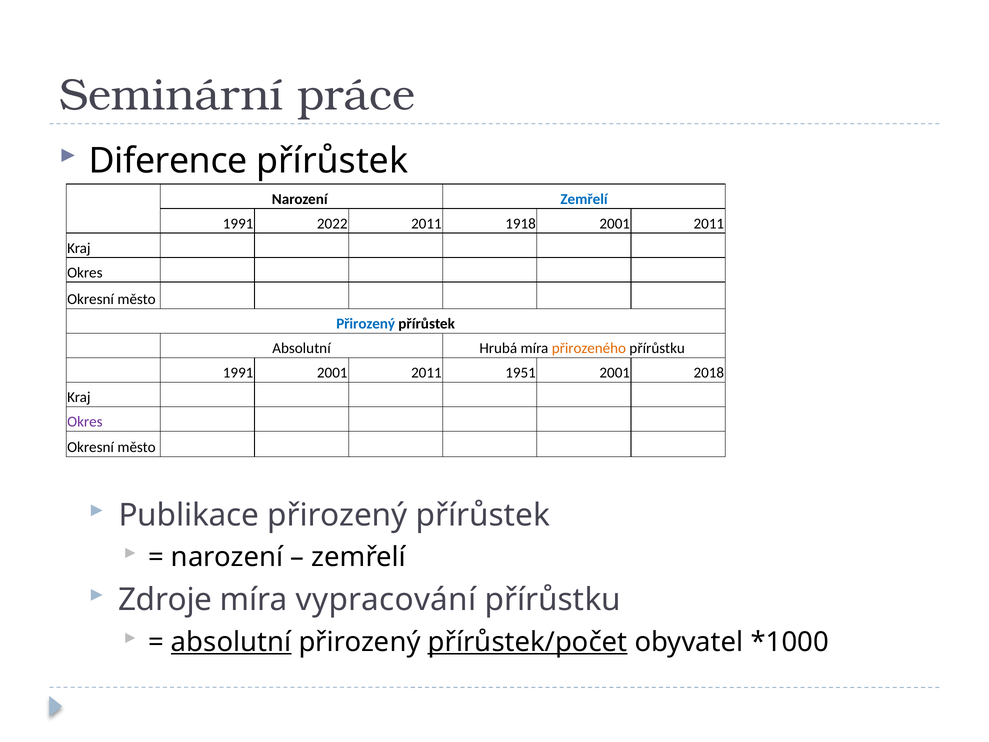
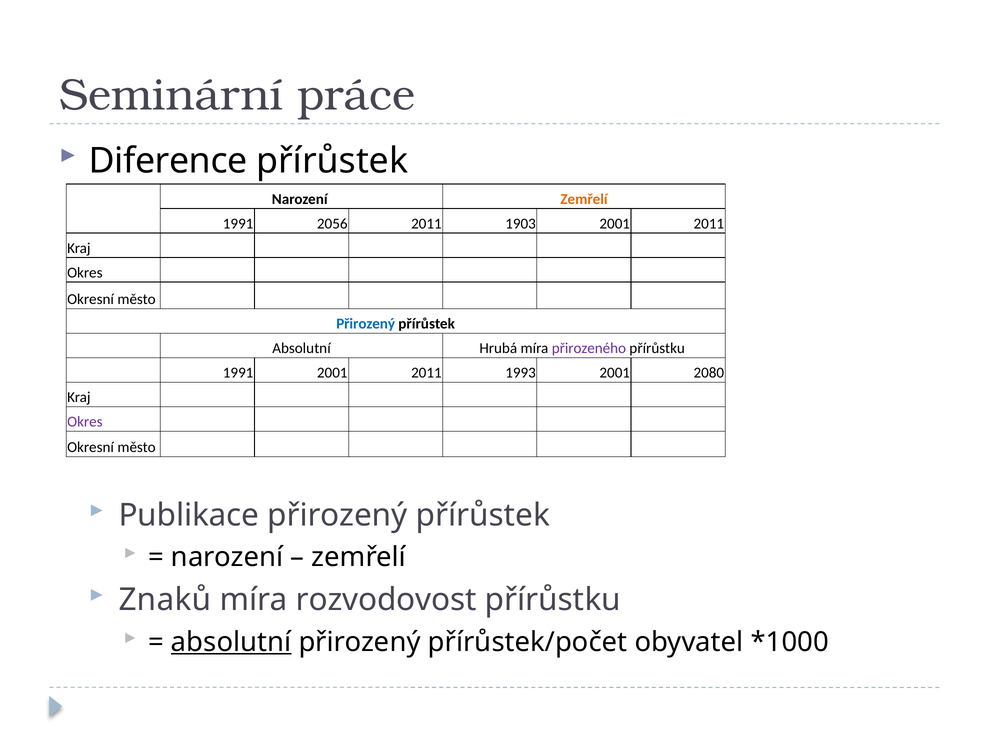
Zemřelí at (584, 199) colour: blue -> orange
2022: 2022 -> 2056
1918: 1918 -> 1903
přirozeného colour: orange -> purple
1951: 1951 -> 1993
2018: 2018 -> 2080
Zdroje: Zdroje -> Znaků
vypracování: vypracování -> rozvodovost
přírůstek/počet underline: present -> none
